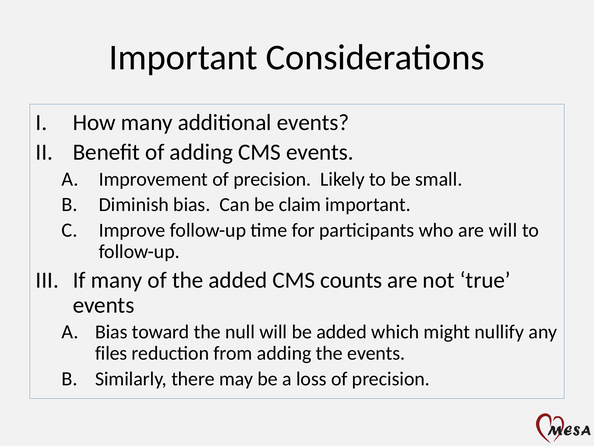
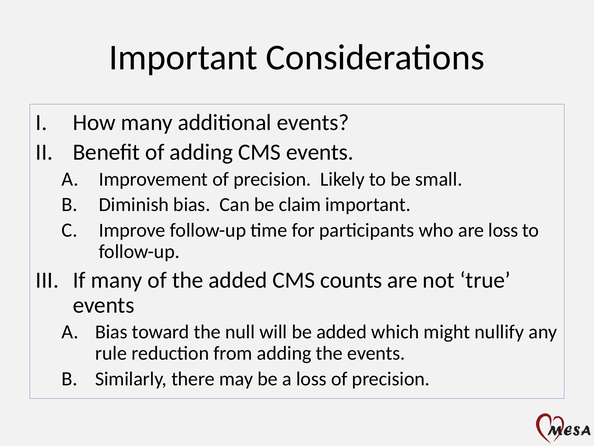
are will: will -> loss
files: files -> rule
